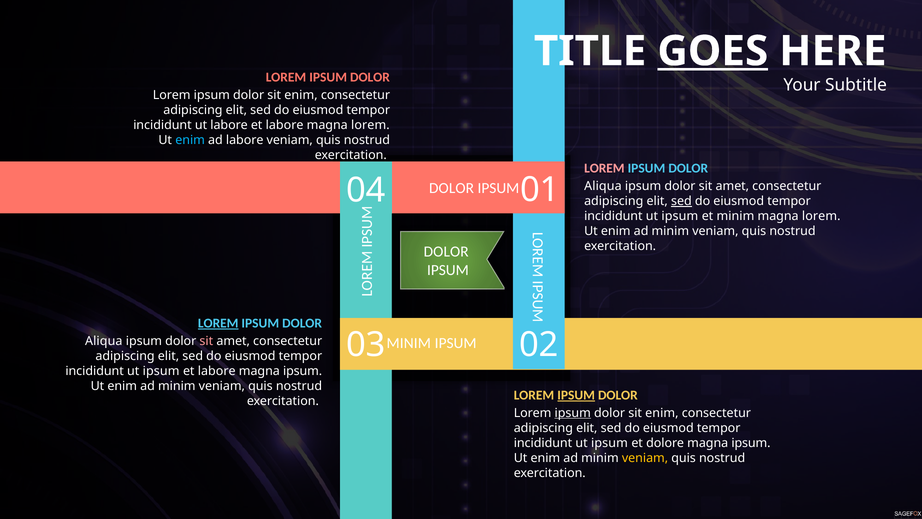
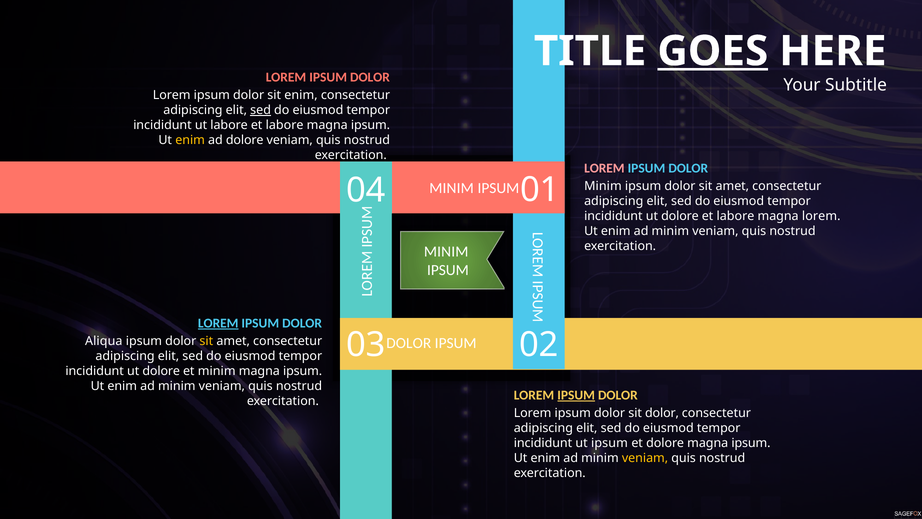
sed at (261, 110) underline: none -> present
lorem at (370, 125): lorem -> ipsum
enim at (190, 140) colour: light blue -> yellow
ad labore: labore -> dolore
DOLOR at (452, 188): DOLOR -> MINIM
Aliqua at (603, 186): Aliqua -> Minim
sed at (681, 201) underline: present -> none
ipsum at (680, 216): ipsum -> dolore
minim at (735, 216): minim -> labore
DOLOR at (446, 252): DOLOR -> MINIM
MINIM at (409, 343): MINIM -> DOLOR
sit at (206, 341) colour: pink -> yellow
ipsum at (161, 371): ipsum -> dolore
labore at (217, 371): labore -> minim
ipsum at (573, 413) underline: present -> none
enim at (662, 413): enim -> dolor
